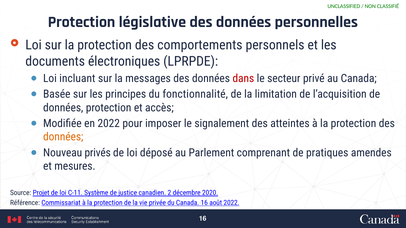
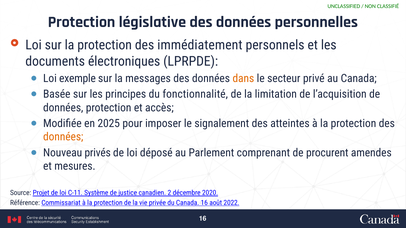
comportements: comportements -> immédiatement
incluant: incluant -> exemple
dans colour: red -> orange
en 2022: 2022 -> 2025
pratiques: pratiques -> procurent
